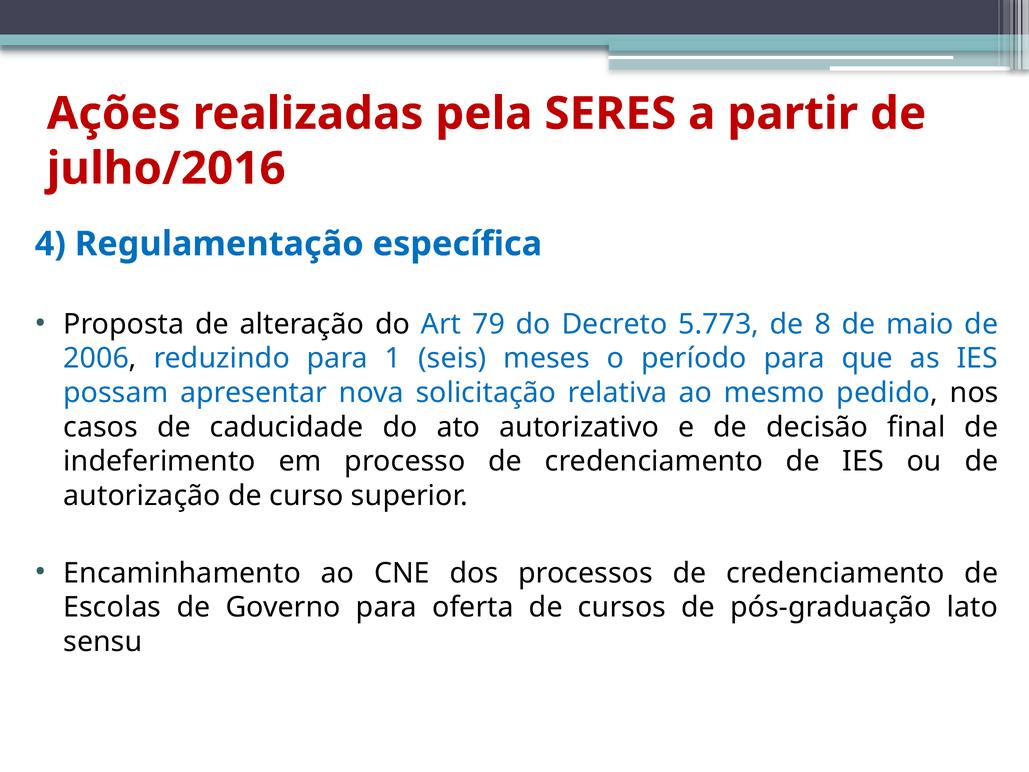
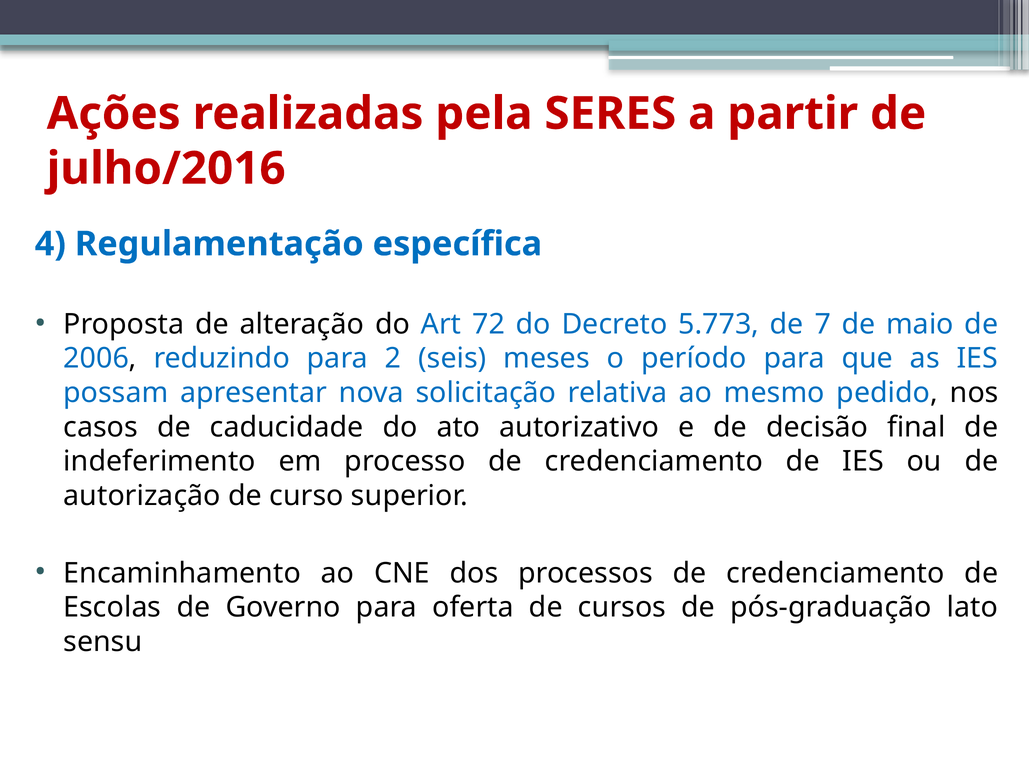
79: 79 -> 72
8: 8 -> 7
1: 1 -> 2
